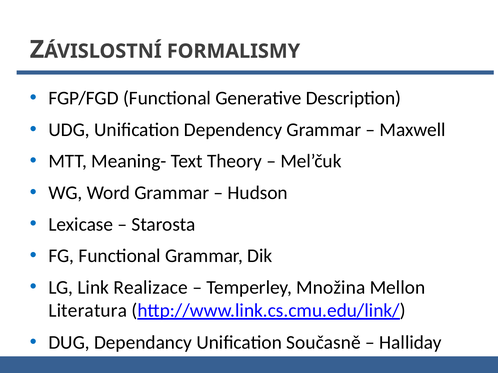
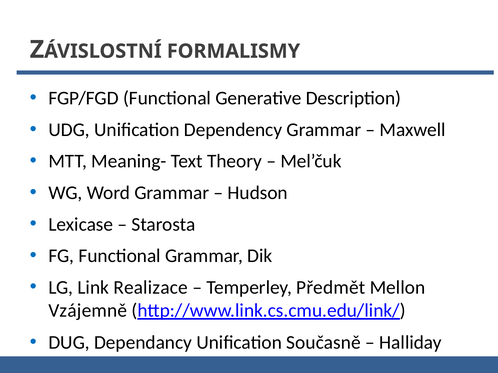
Množina: Množina -> Předmět
Literatura: Literatura -> Vzájemně
